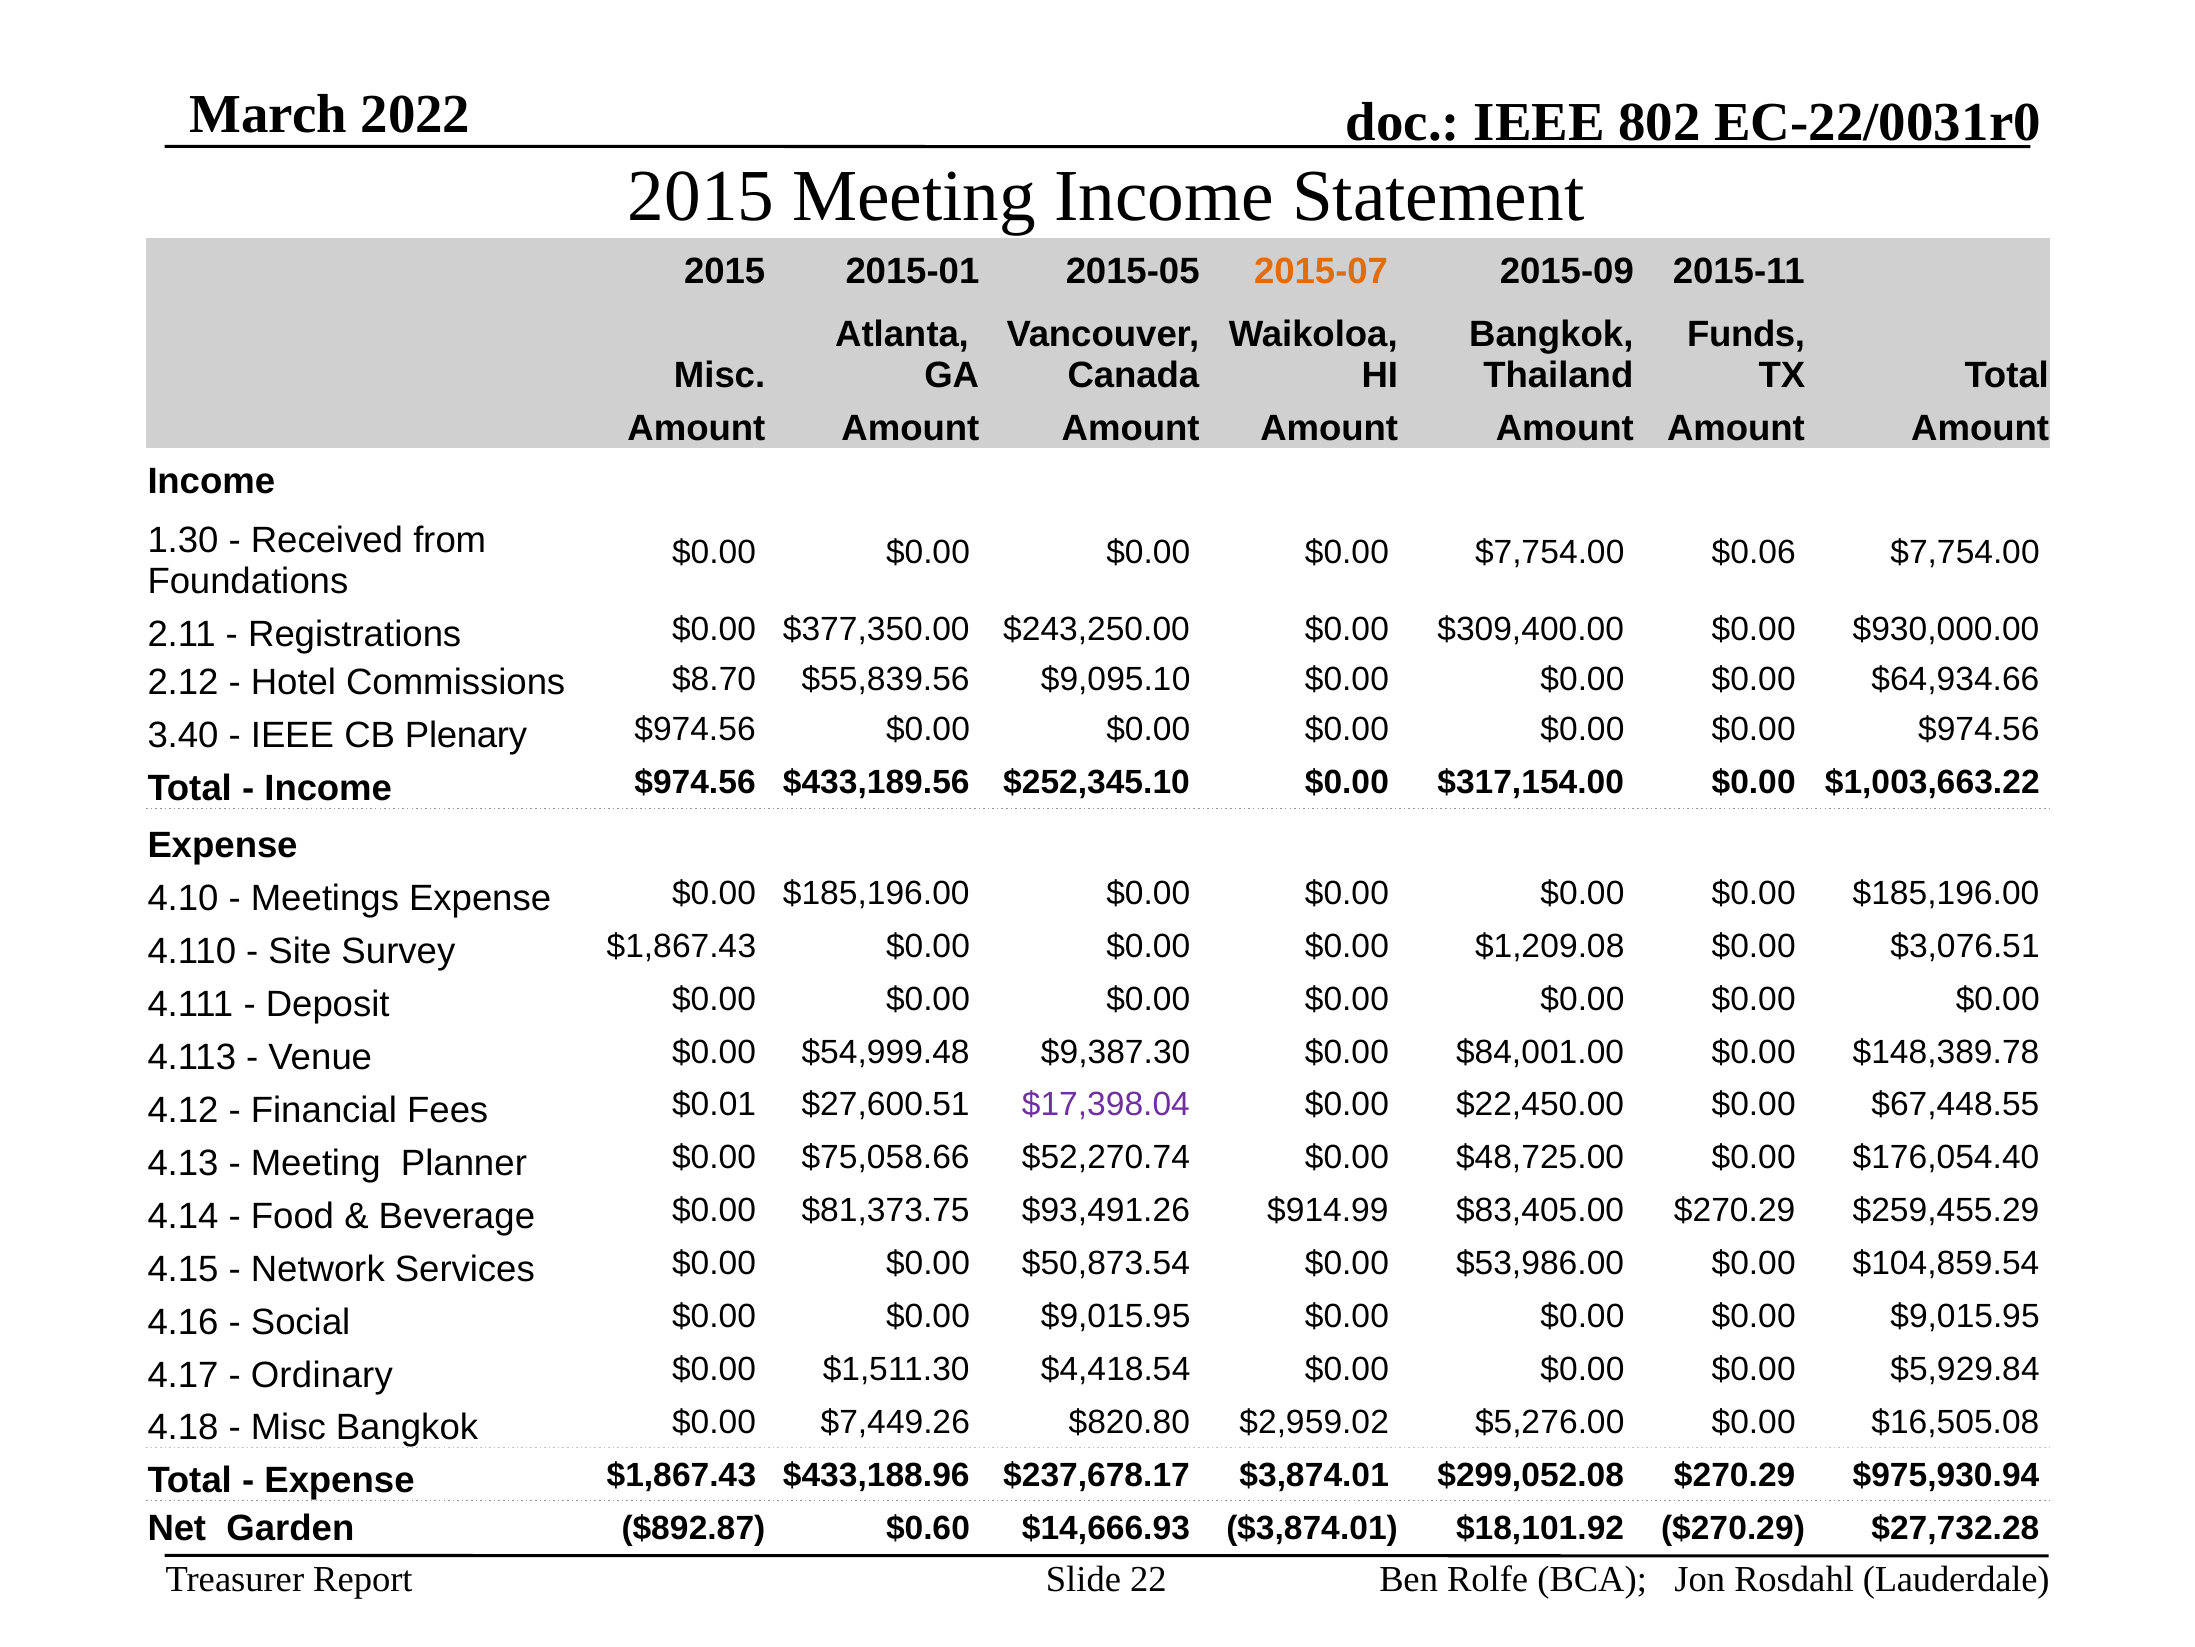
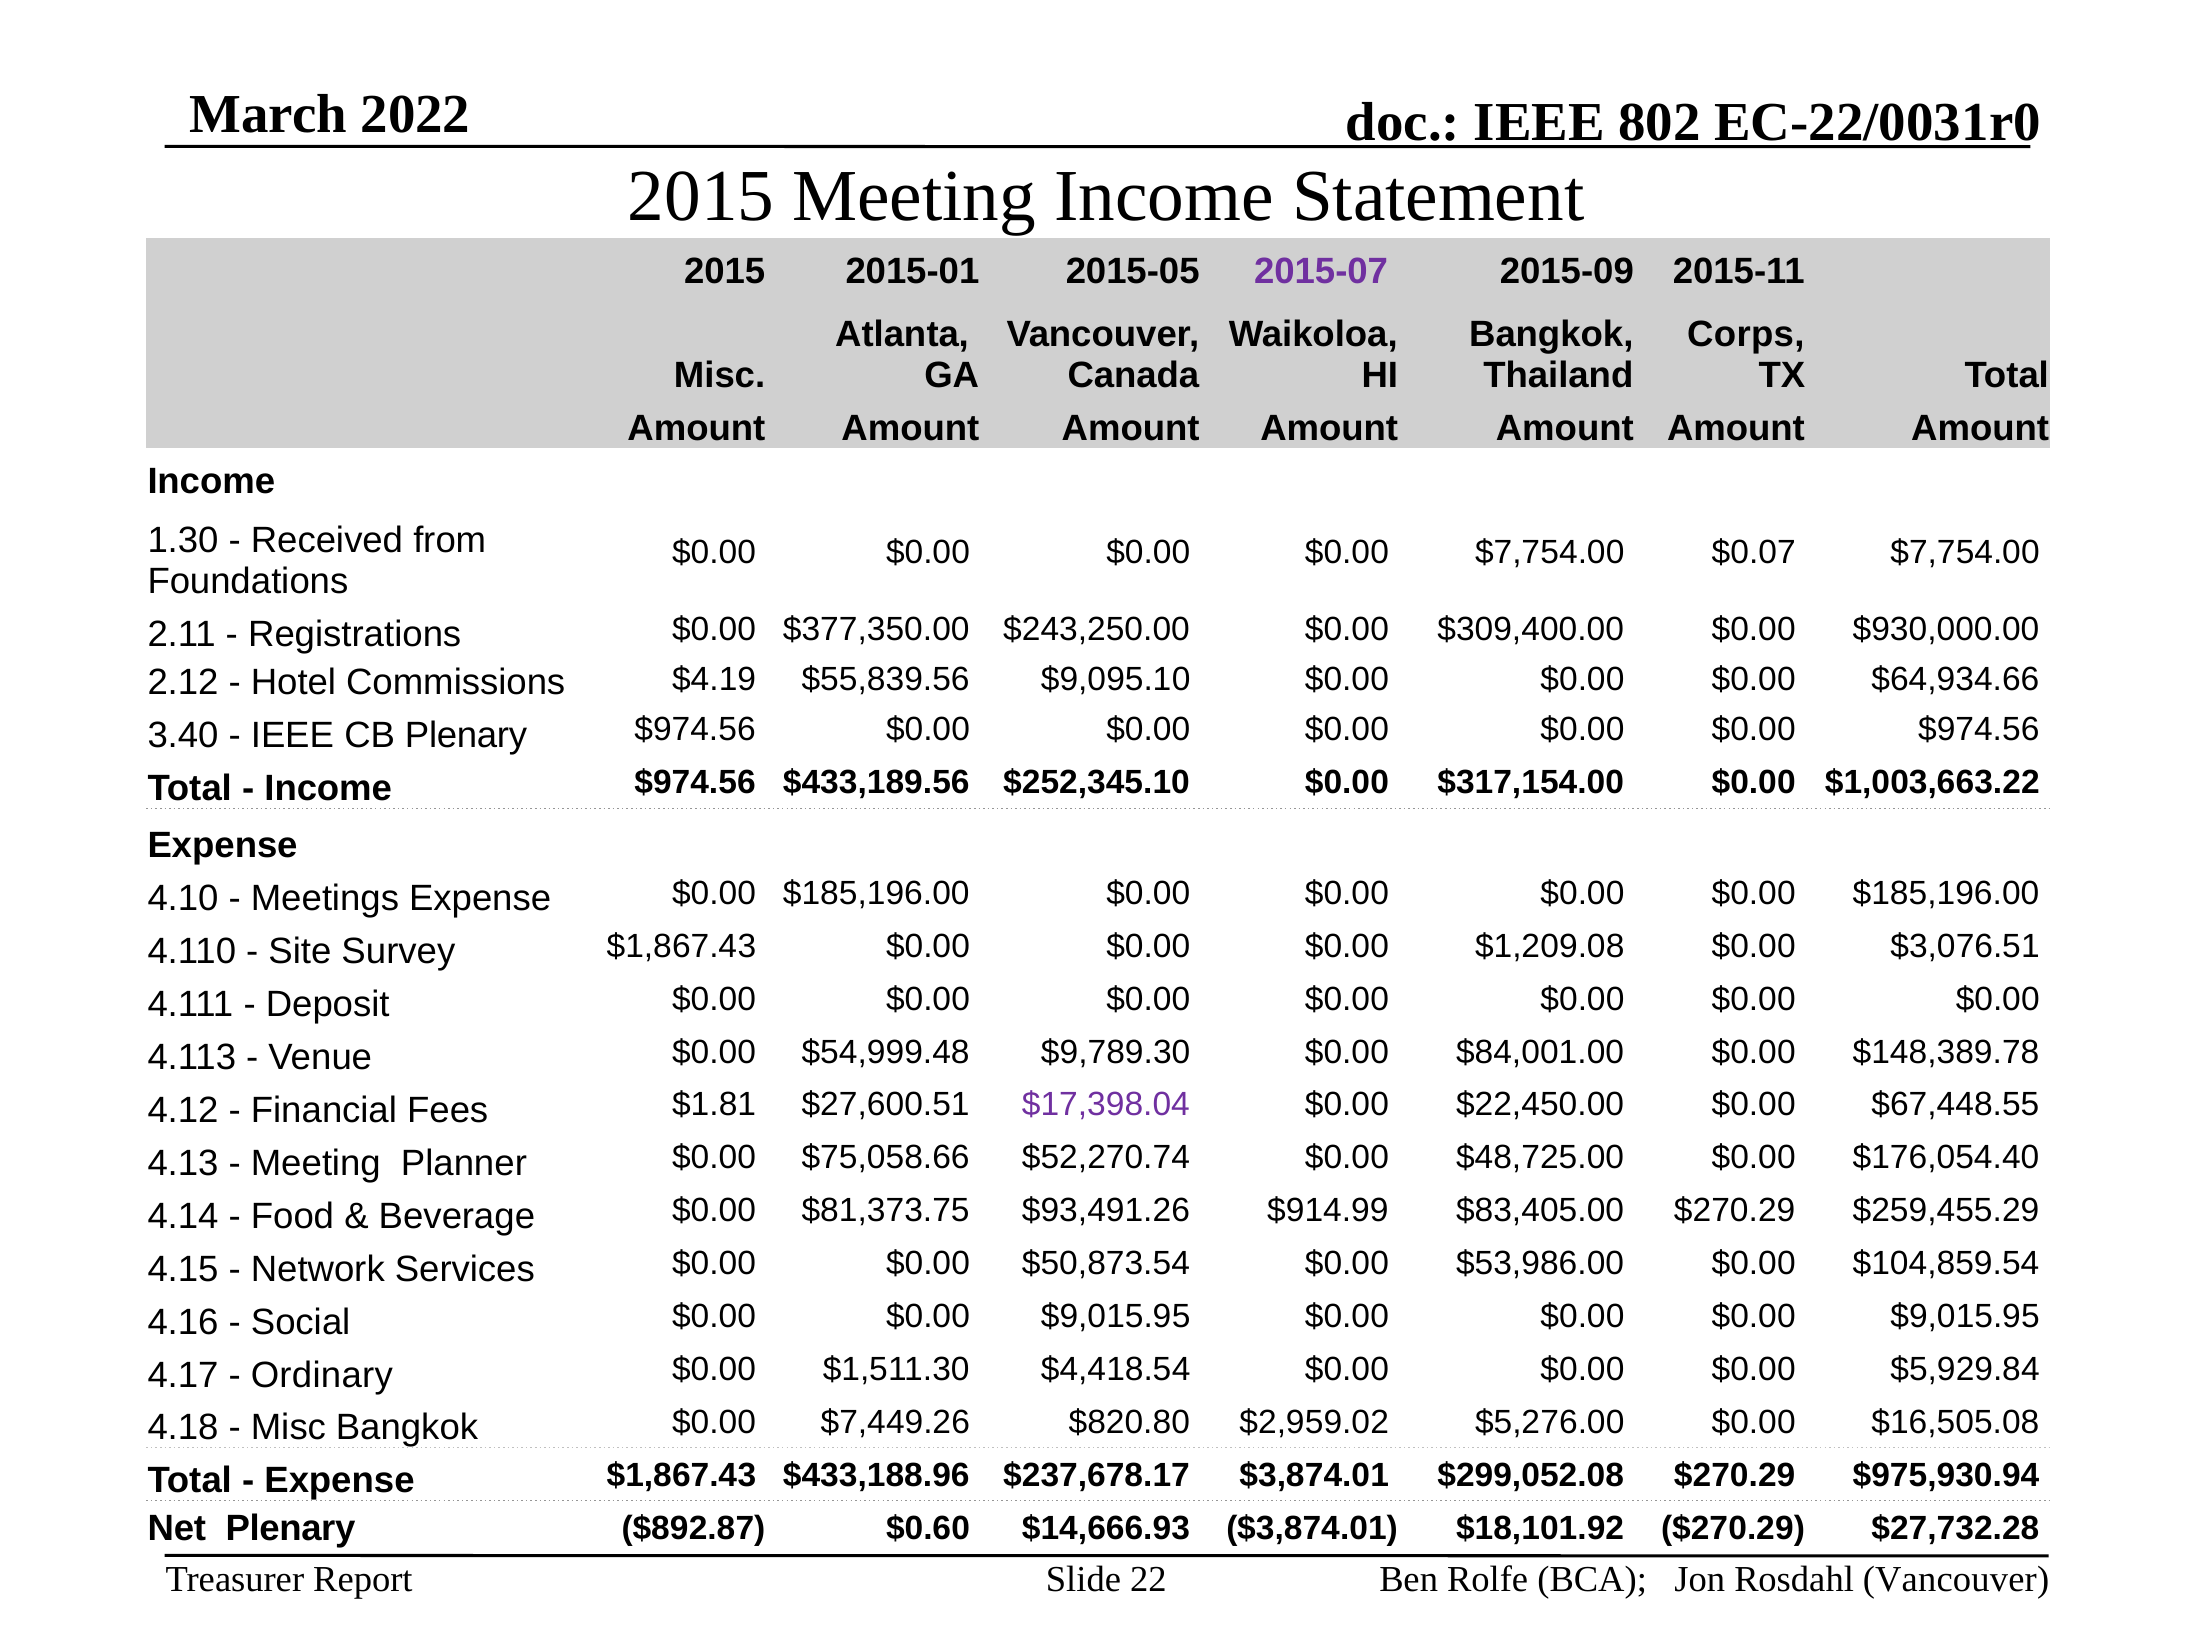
2015-07 colour: orange -> purple
Funds: Funds -> Corps
$0.06: $0.06 -> $0.07
$8.70: $8.70 -> $4.19
$9,387.30: $9,387.30 -> $9,789.30
$0.01: $0.01 -> $1.81
Net Garden: Garden -> Plenary
Rosdahl Lauderdale: Lauderdale -> Vancouver
